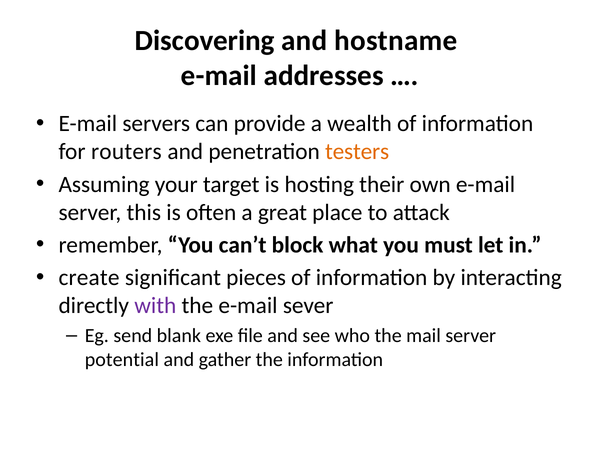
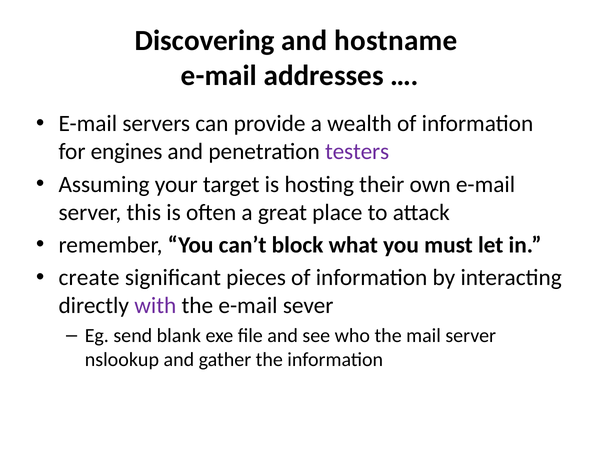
routers: routers -> engines
testers colour: orange -> purple
potential: potential -> nslookup
